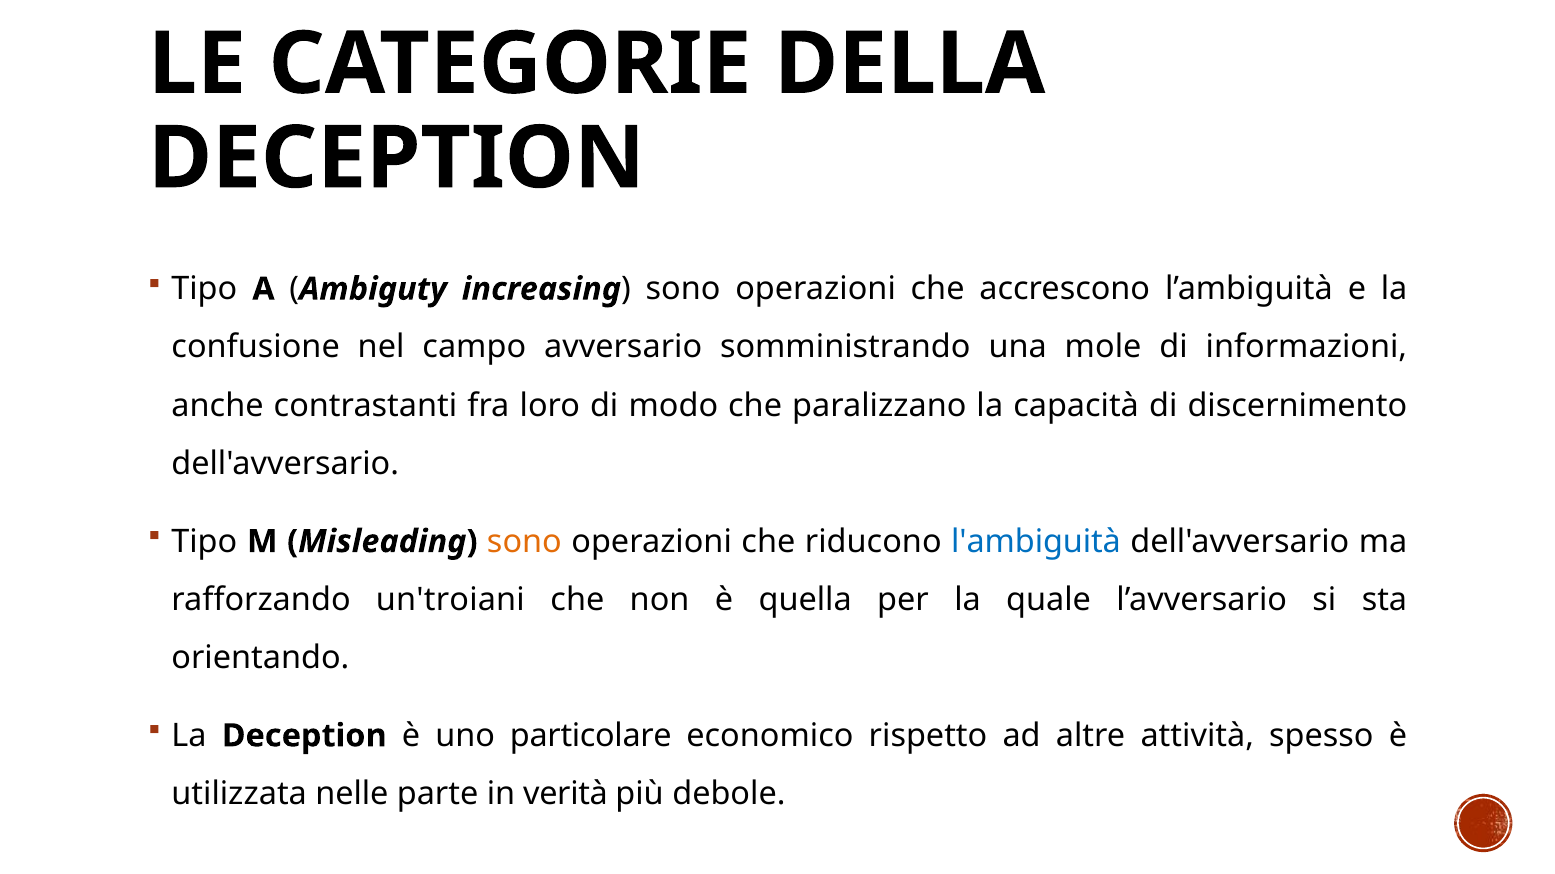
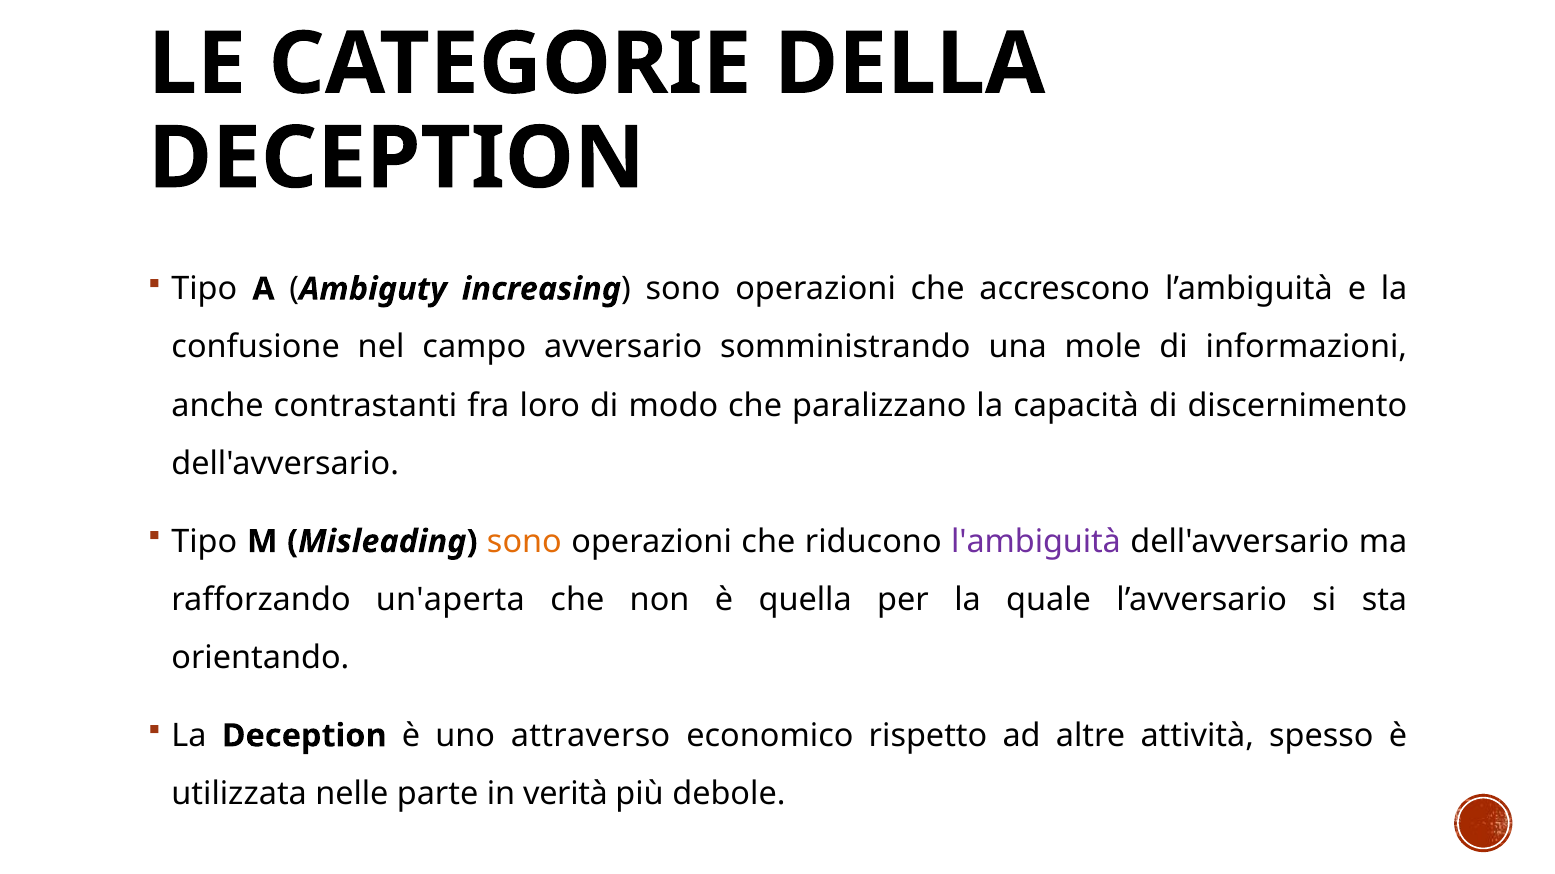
l'ambiguità colour: blue -> purple
un'troiani: un'troiani -> un'aperta
particolare: particolare -> attraverso
